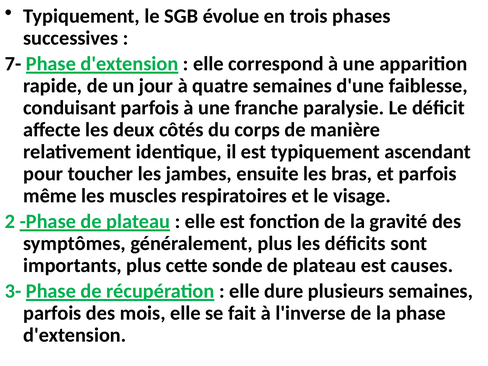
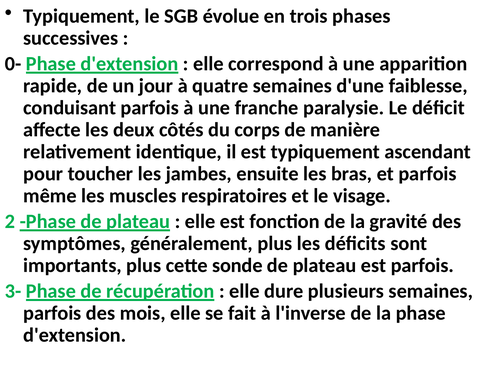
7-: 7- -> 0-
est causes: causes -> parfois
